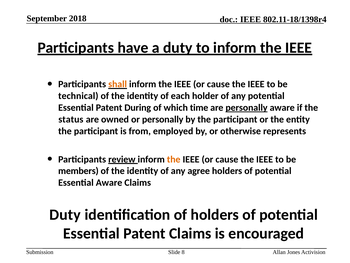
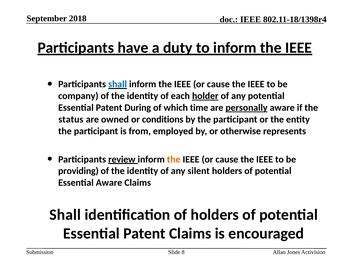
shall at (118, 84) colour: orange -> blue
technical: technical -> company
holder underline: none -> present
or personally: personally -> conditions
members: members -> providing
agree: agree -> silent
Duty at (65, 214): Duty -> Shall
